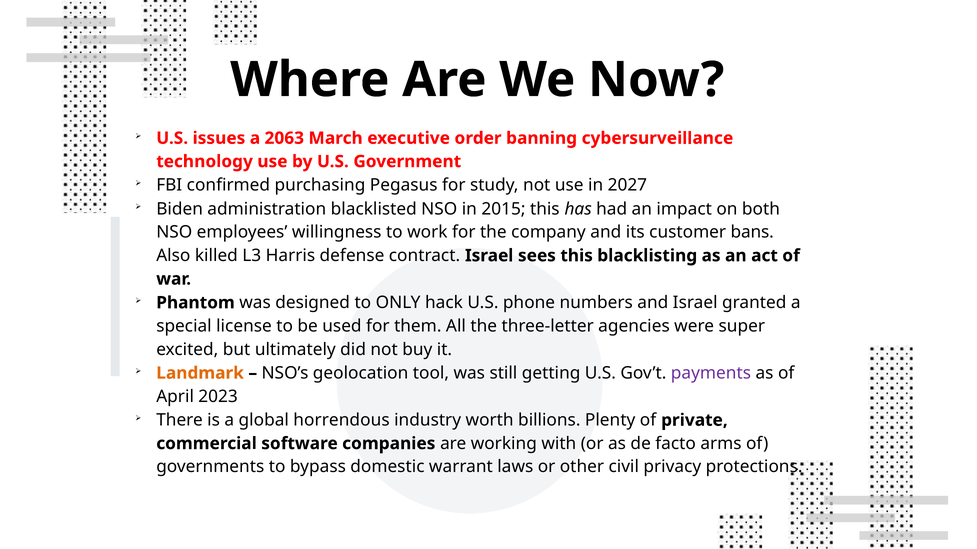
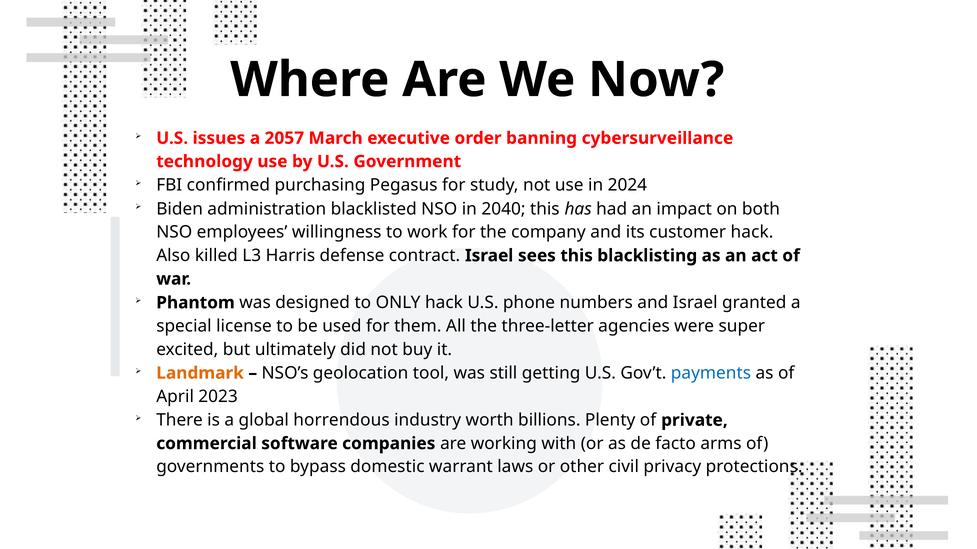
2063: 2063 -> 2057
2027: 2027 -> 2024
2015: 2015 -> 2040
customer bans: bans -> hack
payments colour: purple -> blue
